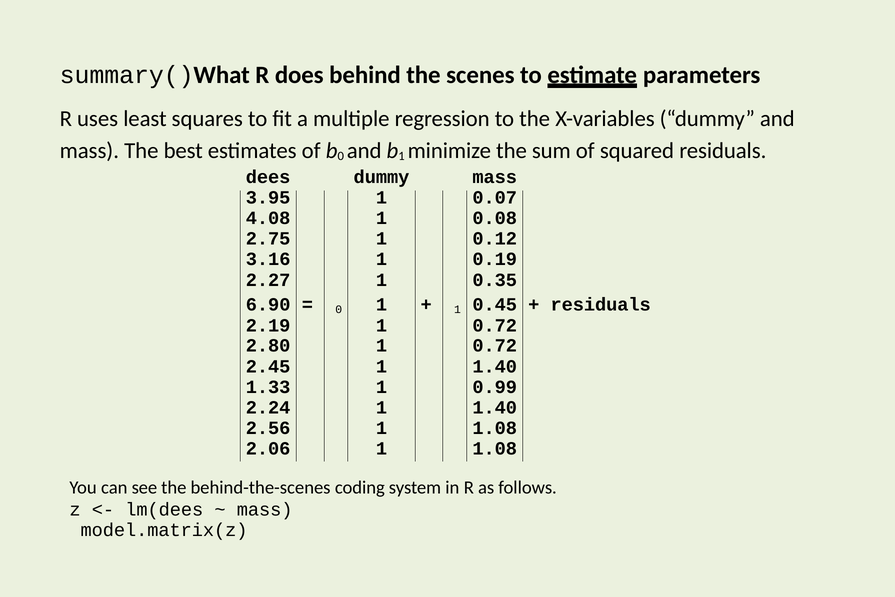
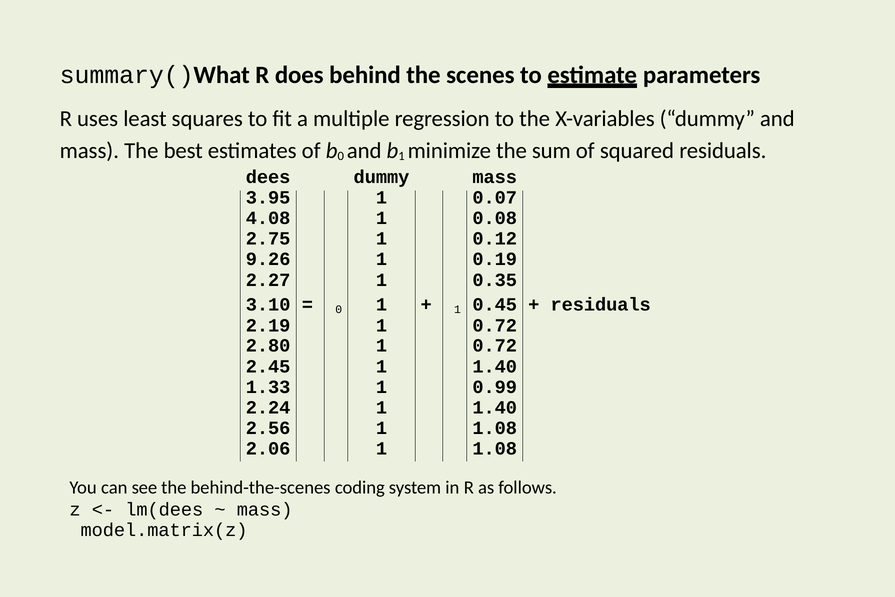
3.16: 3.16 -> 9.26
6.90: 6.90 -> 3.10
